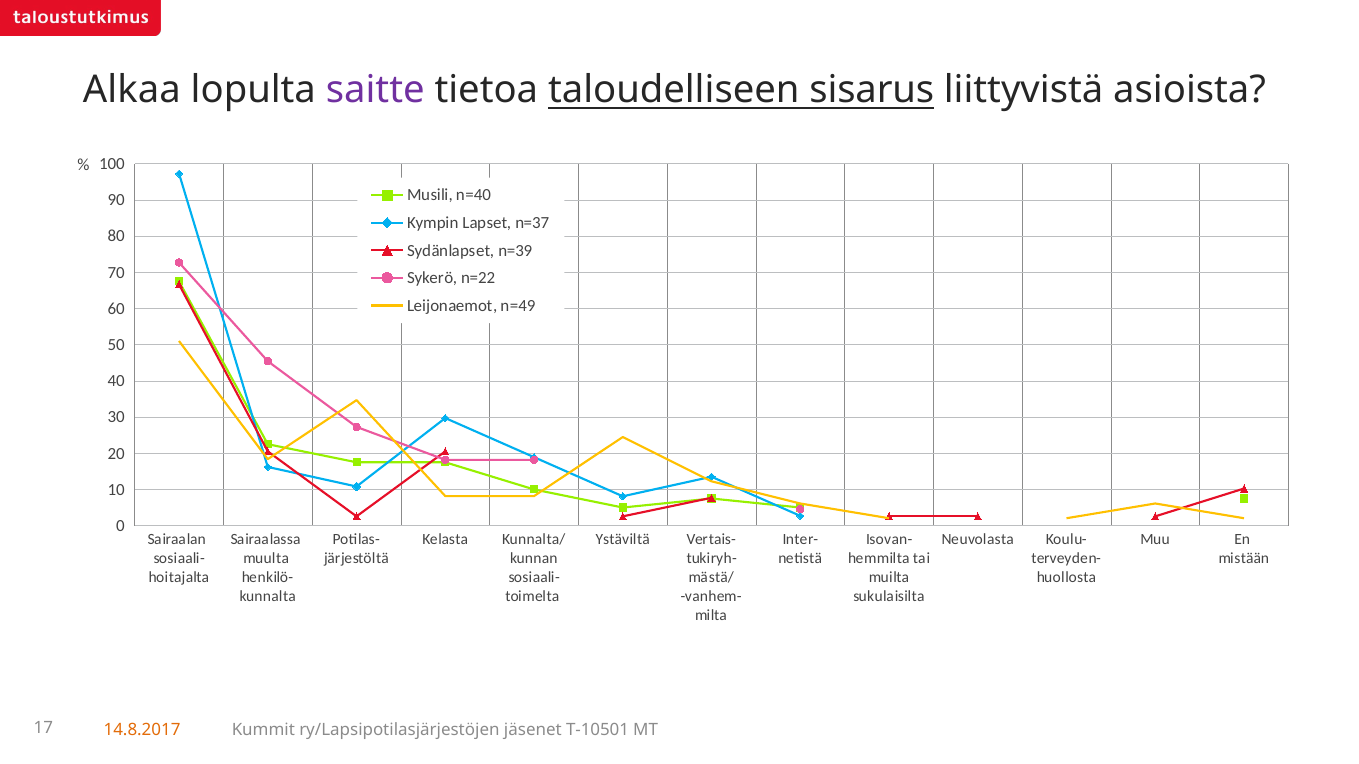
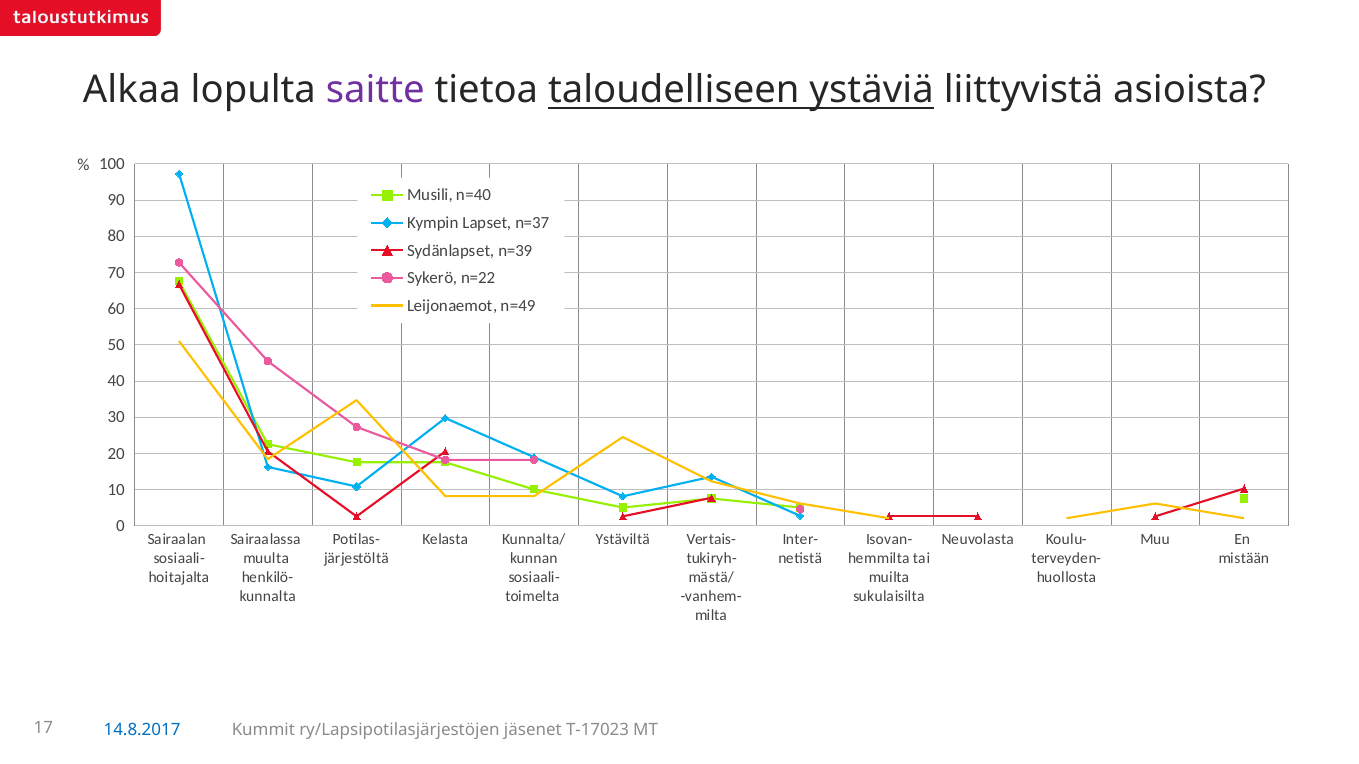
sisarus: sisarus -> ystäviä
14.8.2017 colour: orange -> blue
T-10501: T-10501 -> T-17023
